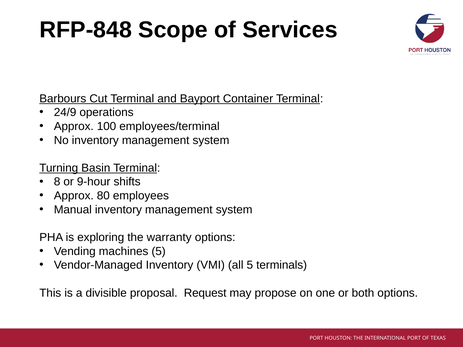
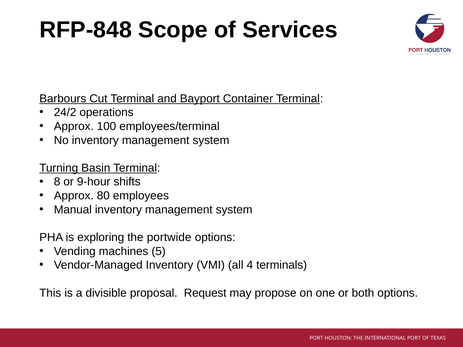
24/9: 24/9 -> 24/2
warranty: warranty -> portwide
all 5: 5 -> 4
